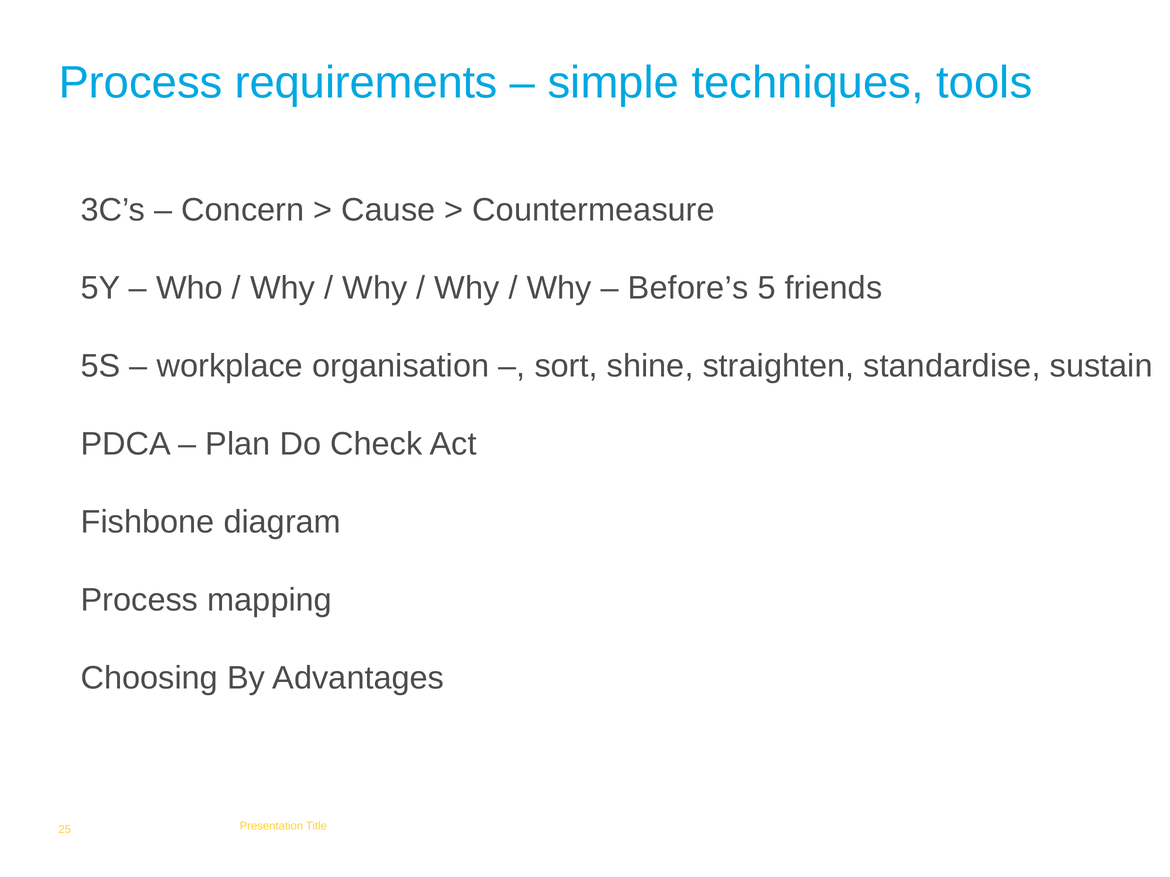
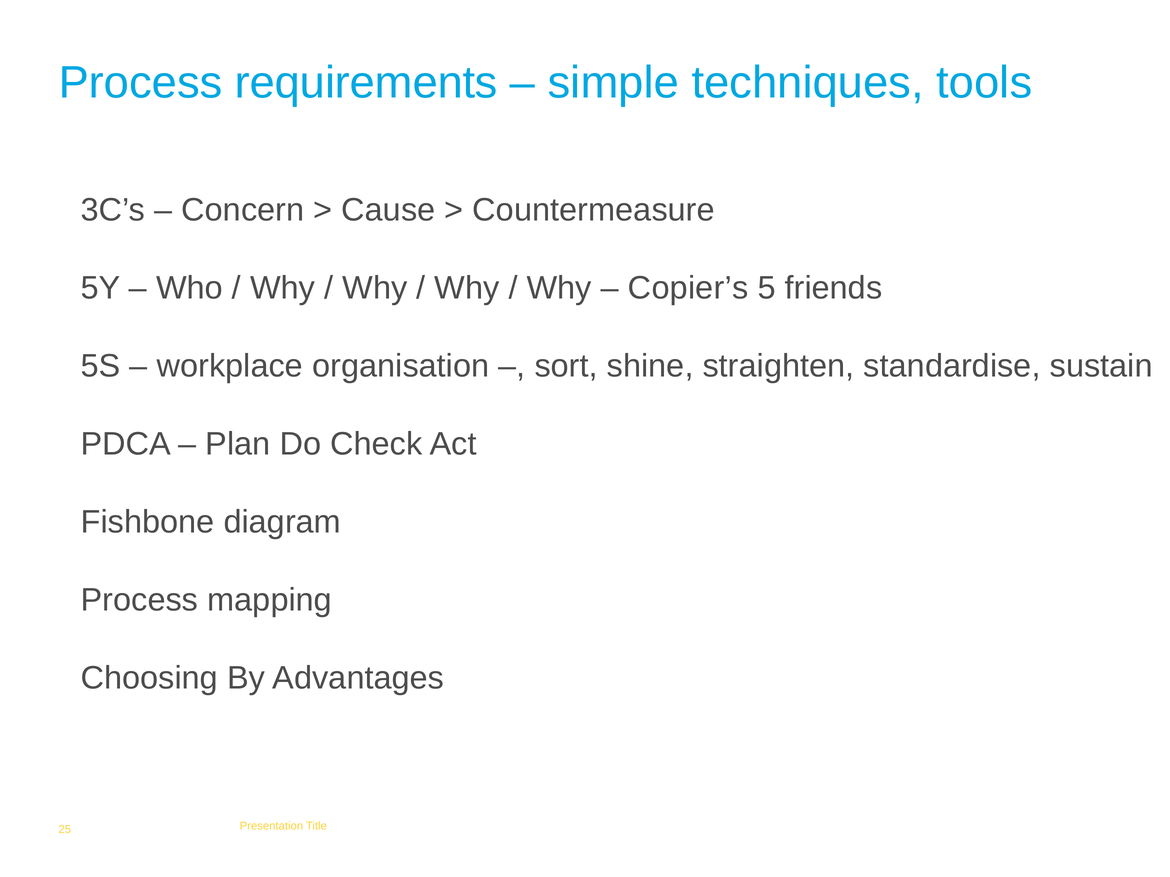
Before’s: Before’s -> Copier’s
